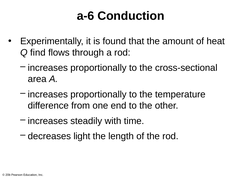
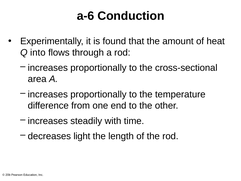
find: find -> into
